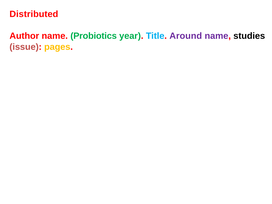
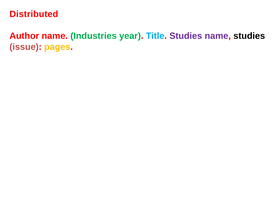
Probiotics: Probiotics -> Industries
Title Around: Around -> Studies
